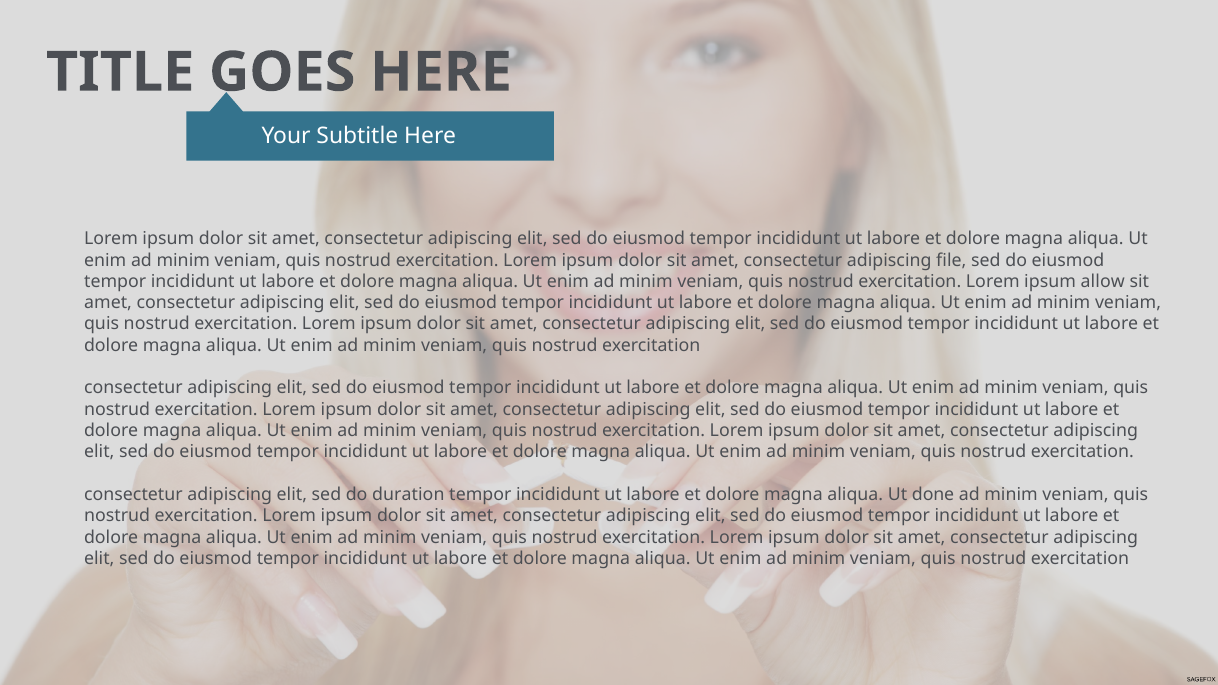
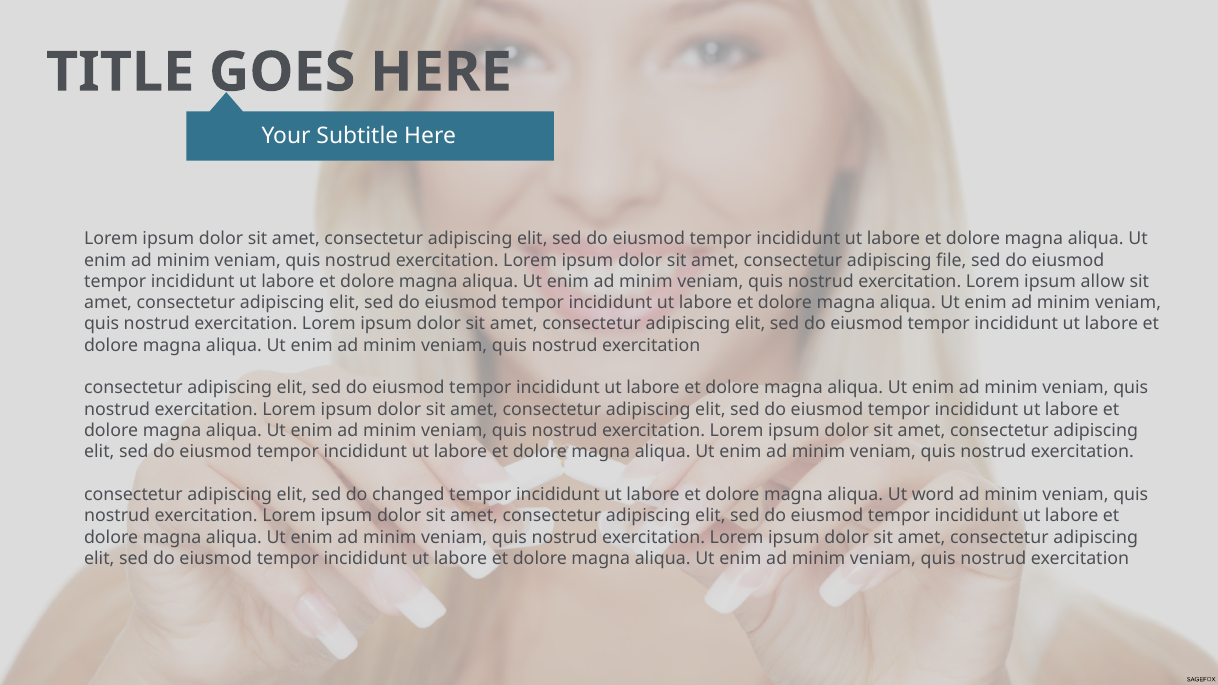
duration: duration -> changed
done: done -> word
